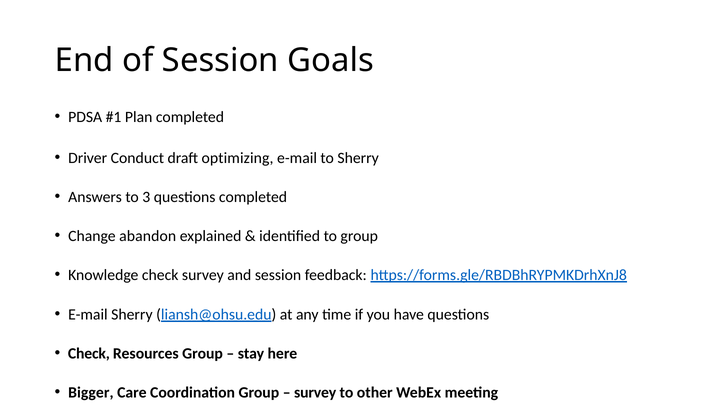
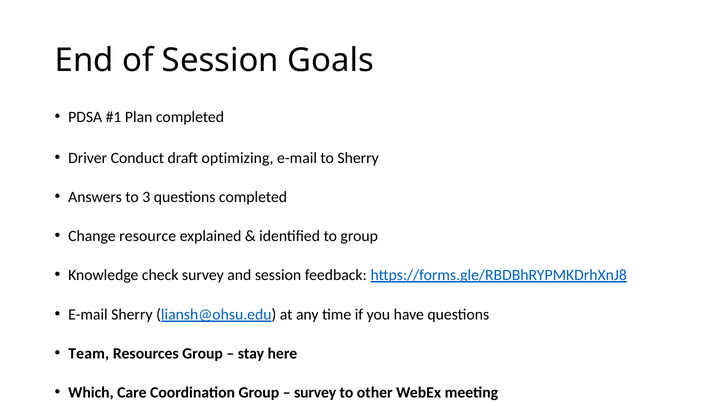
abandon: abandon -> resource
Check at (89, 353): Check -> Team
Bigger: Bigger -> Which
